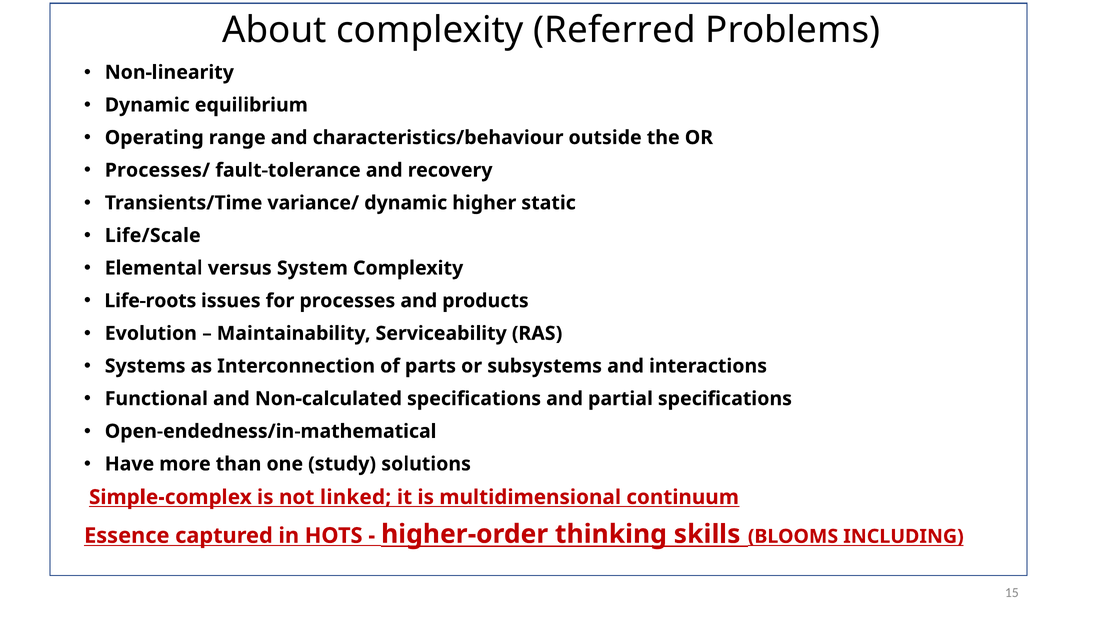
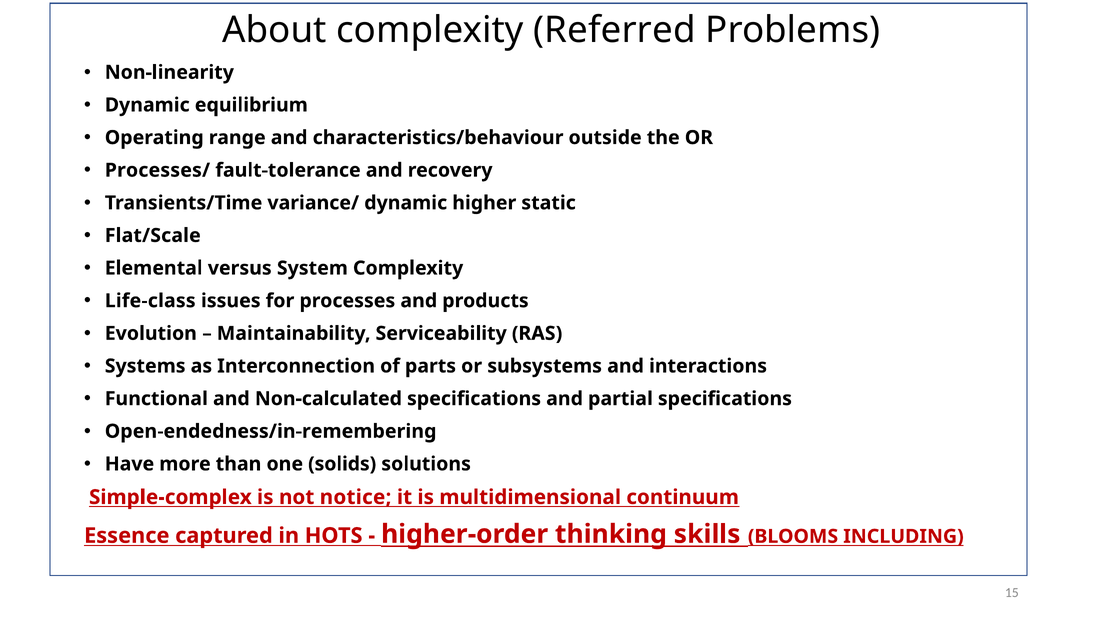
Life/Scale: Life/Scale -> Flat/Scale
Life-roots: Life-roots -> Life-class
Open-endedness/in-mathematical: Open-endedness/in-mathematical -> Open-endedness/in-remembering
study: study -> solids
linked: linked -> notice
